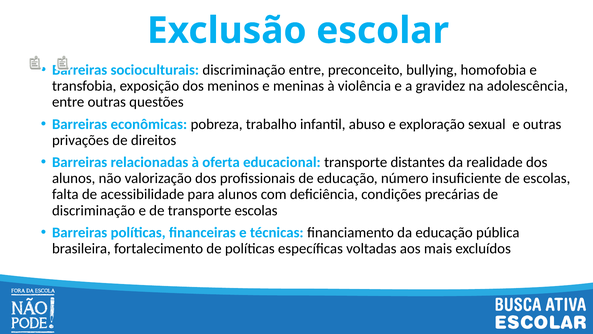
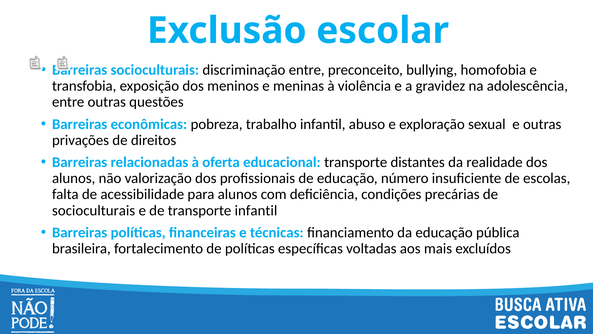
discriminação at (94, 210): discriminação -> socioculturais
transporte escolas: escolas -> infantil
